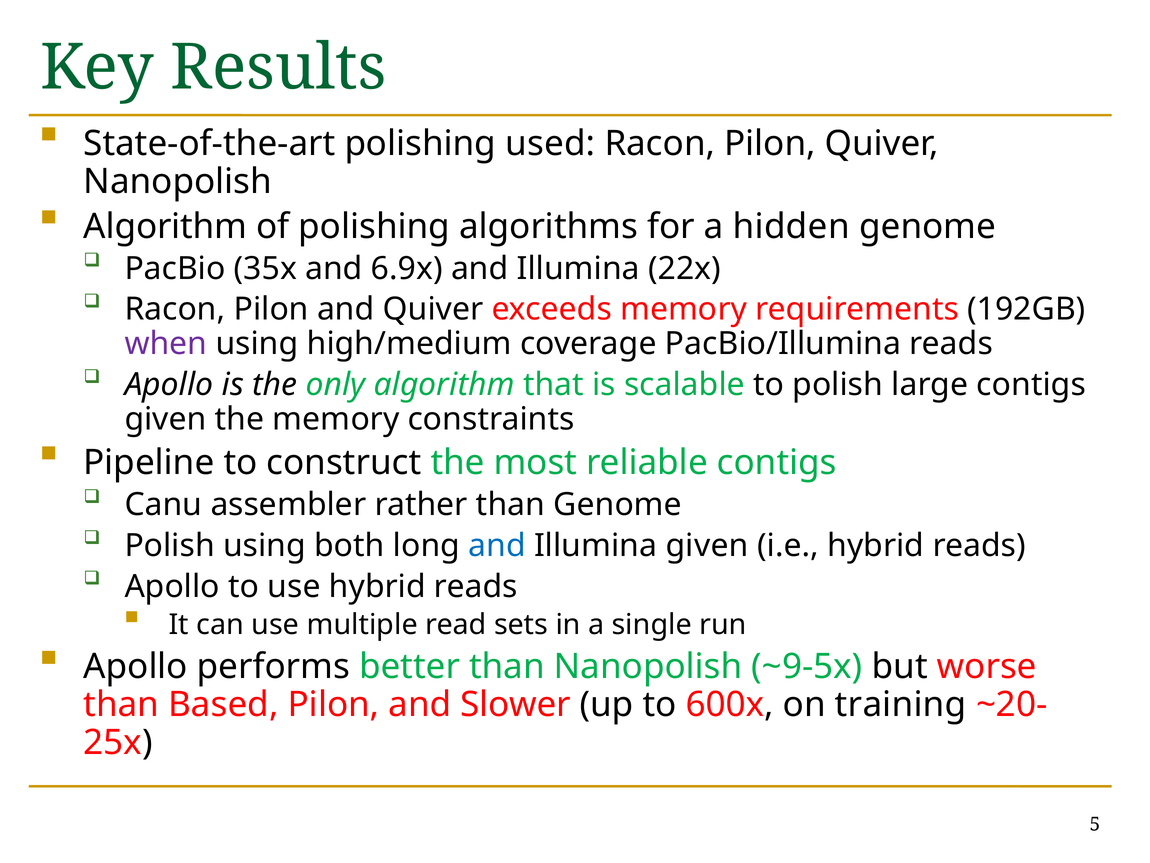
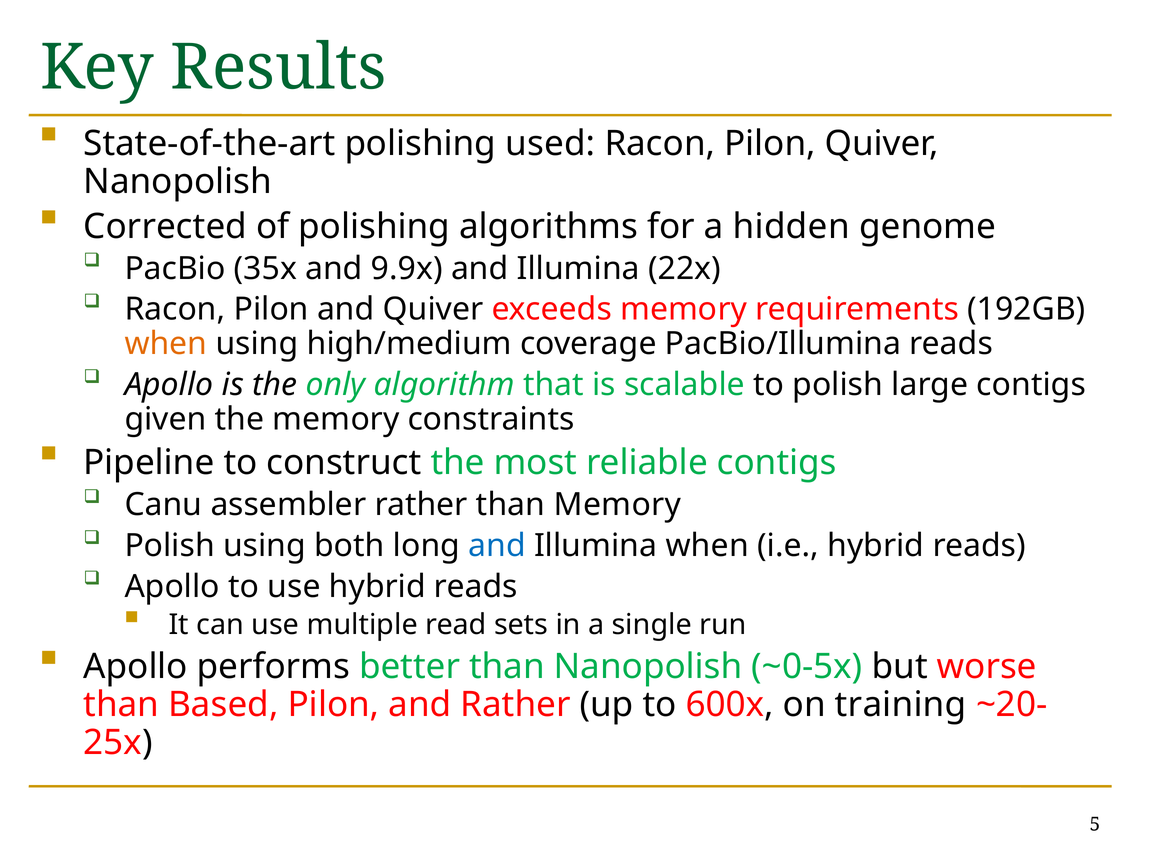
Algorithm at (165, 226): Algorithm -> Corrected
6.9x: 6.9x -> 9.9x
when at (166, 344) colour: purple -> orange
than Genome: Genome -> Memory
Illumina given: given -> when
~9-5x: ~9-5x -> ~0-5x
and Slower: Slower -> Rather
